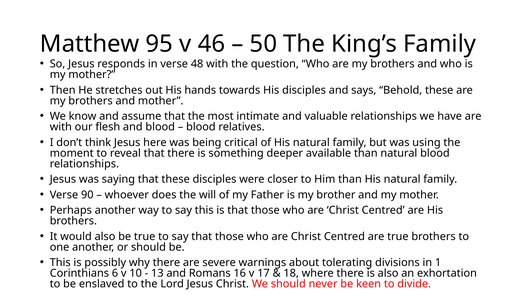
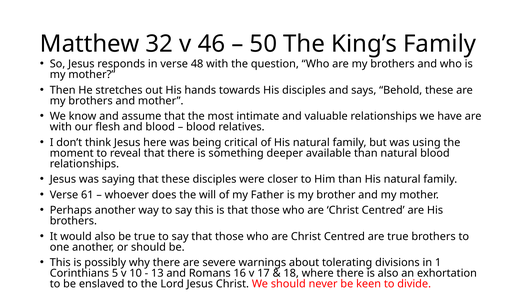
95: 95 -> 32
90: 90 -> 61
6: 6 -> 5
